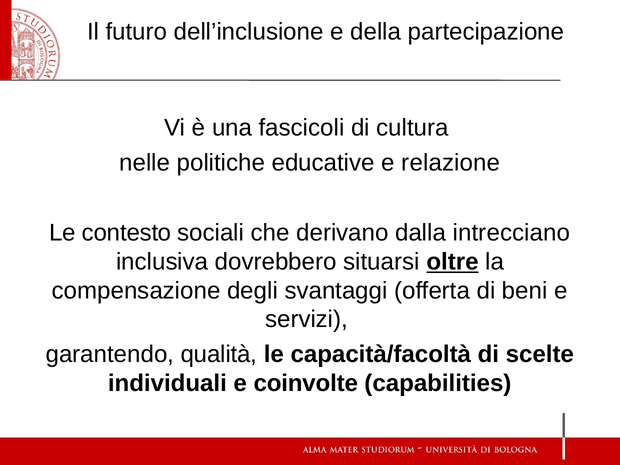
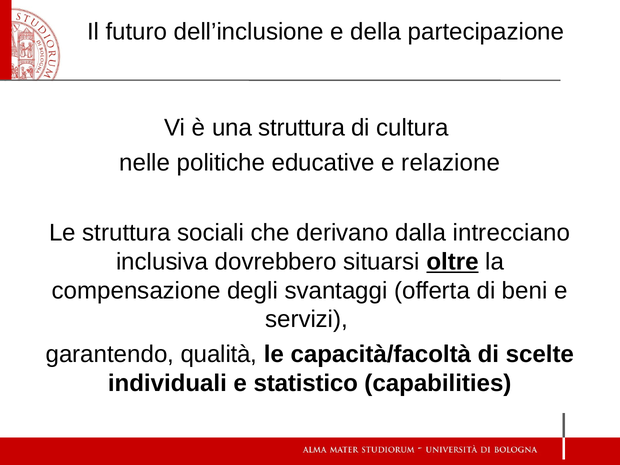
una fascicoli: fascicoli -> struttura
Le contesto: contesto -> struttura
coinvolte: coinvolte -> statistico
